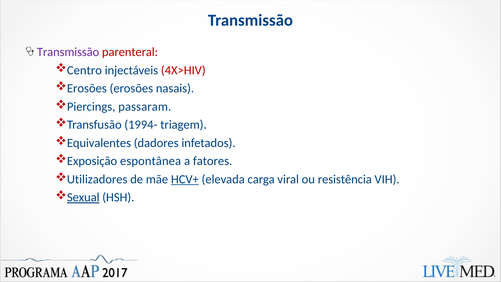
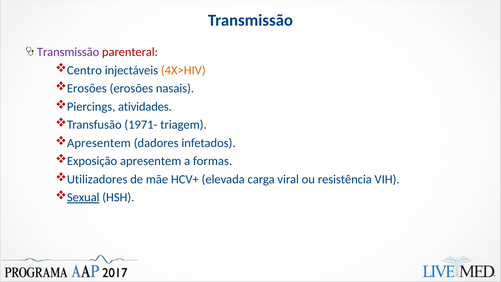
4X>HIV colour: red -> orange
passaram: passaram -> atividades
1994-: 1994- -> 1971-
Equivalentes at (99, 143): Equivalentes -> Apresentem
Exposição espontânea: espontânea -> apresentem
fatores: fatores -> formas
HCV+ underline: present -> none
